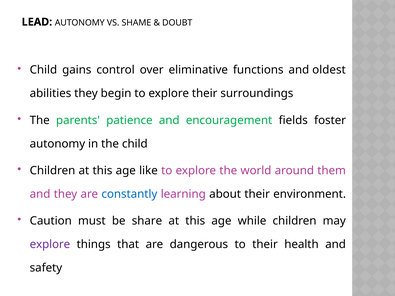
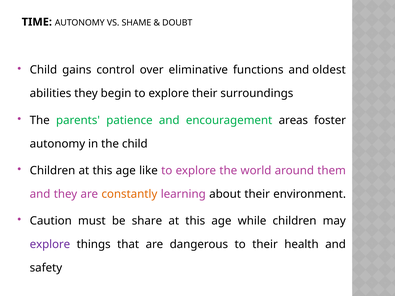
LEAD: LEAD -> TIME
fields: fields -> areas
constantly colour: blue -> orange
